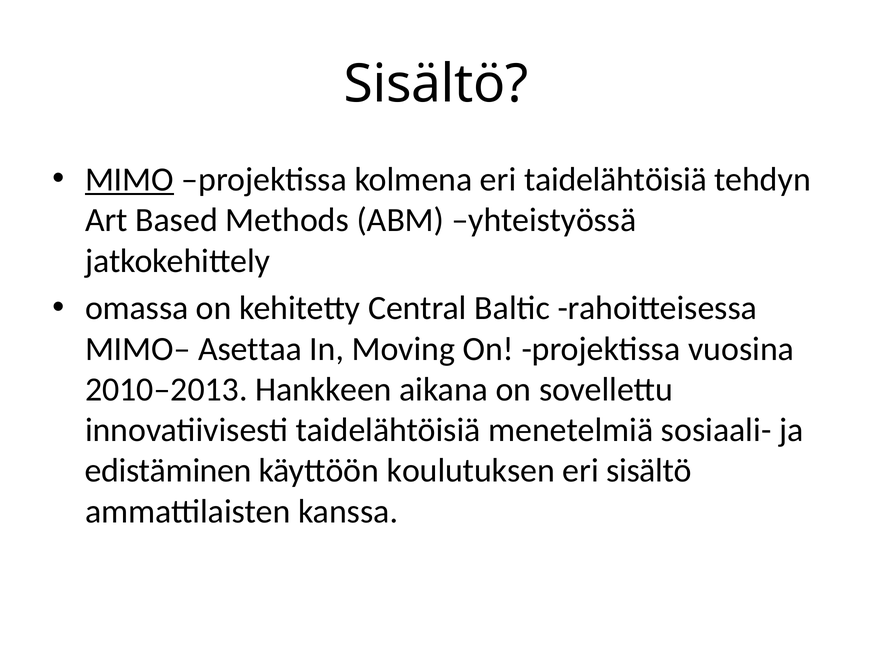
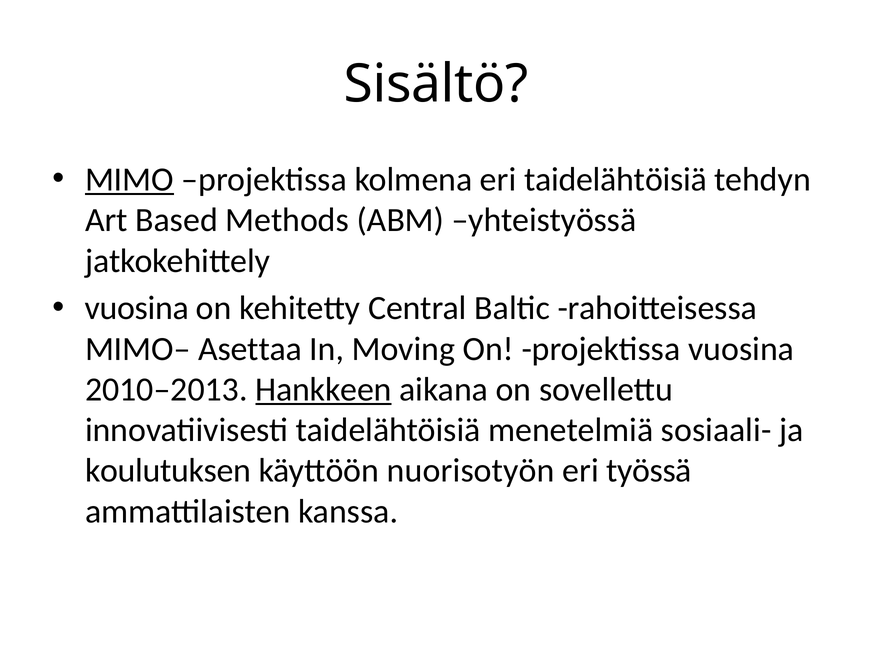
omassa at (137, 308): omassa -> vuosina
Hankkeen underline: none -> present
edistäminen: edistäminen -> koulutuksen
koulutuksen: koulutuksen -> nuorisotyön
eri sisältö: sisältö -> työssä
